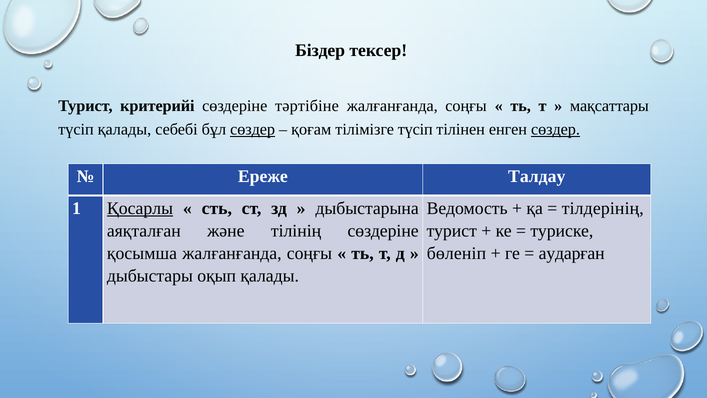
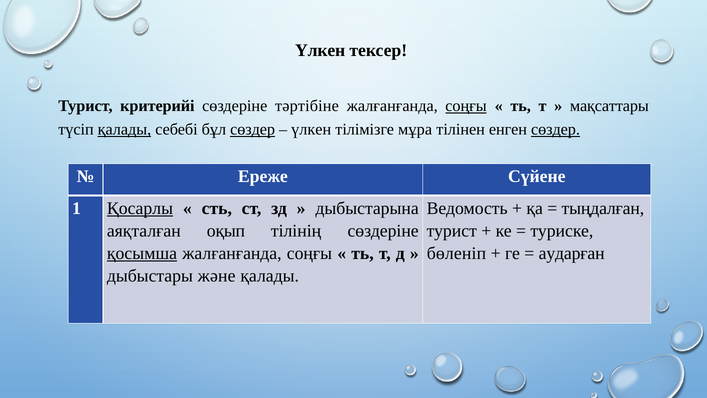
Біздер at (320, 50): Біздер -> Үлкен
соңғы at (466, 106) underline: none -> present
қалады at (124, 129) underline: none -> present
қоғам at (311, 129): қоғам -> үлкен
тілімізге түсіп: түсіп -> мұра
Талдау: Талдау -> Сүйене
тілдерінің: тілдерінің -> тыңдалған
және: және -> оқып
қосымша underline: none -> present
оқып: оқып -> және
